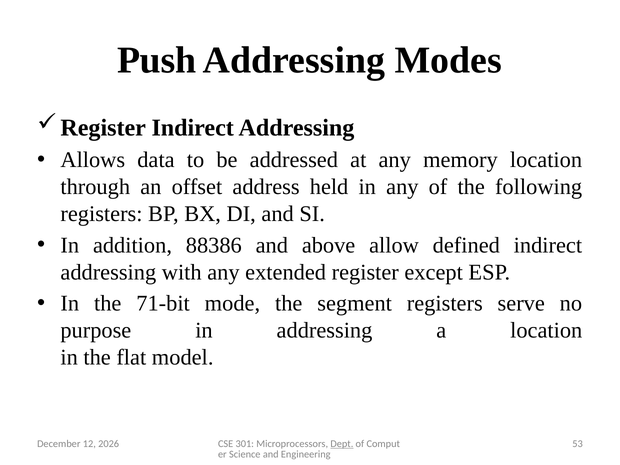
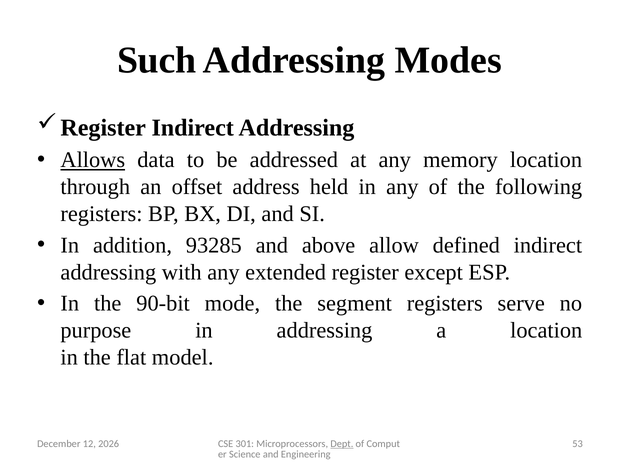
Push: Push -> Such
Allows underline: none -> present
88386: 88386 -> 93285
71-bit: 71-bit -> 90-bit
